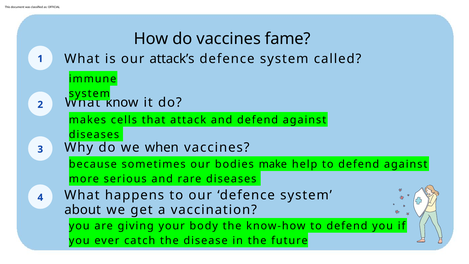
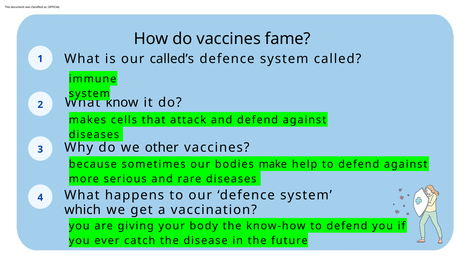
attack’s: attack’s -> called’s
when: when -> other
about: about -> which
